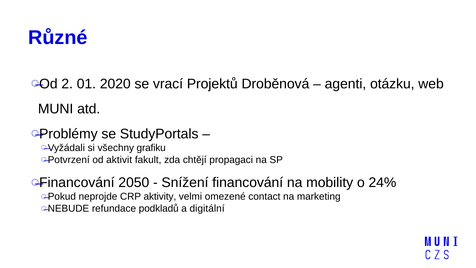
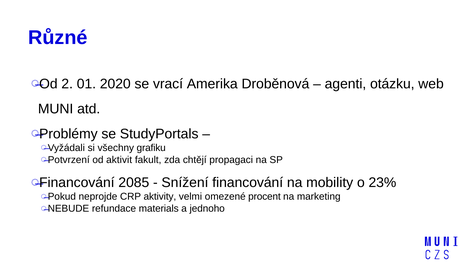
Projektů: Projektů -> Amerika
2050: 2050 -> 2085
24%: 24% -> 23%
contact: contact -> procent
podkladů: podkladů -> materials
digitální: digitální -> jednoho
